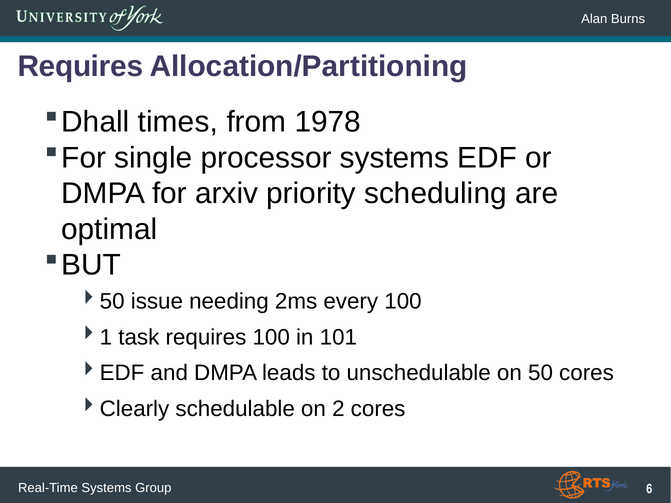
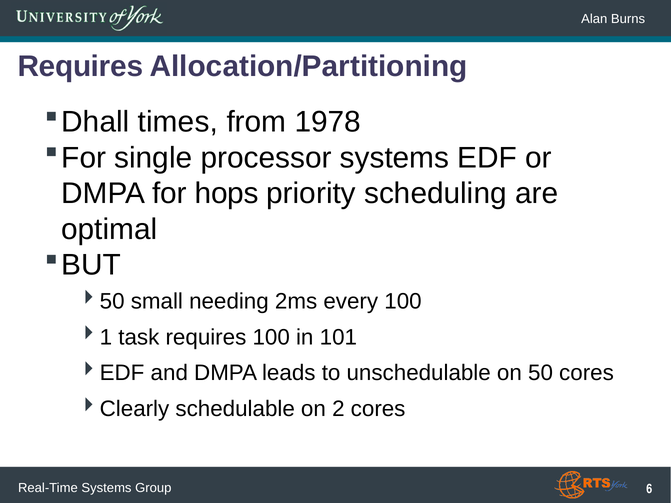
arxiv: arxiv -> hops
issue: issue -> small
